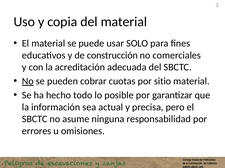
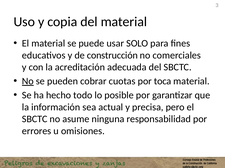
sitio: sitio -> toca
